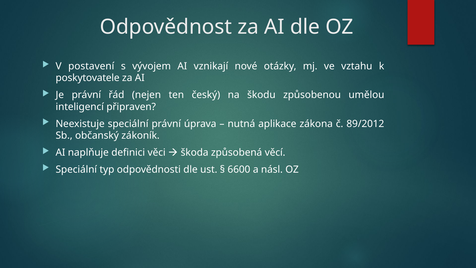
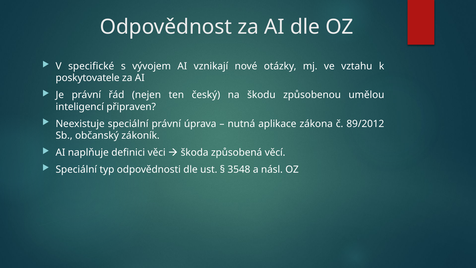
postavení: postavení -> specifické
6600: 6600 -> 3548
